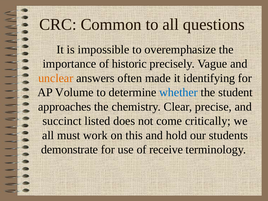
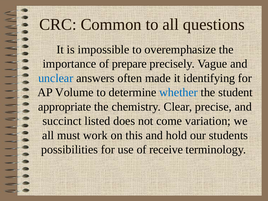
historic: historic -> prepare
unclear colour: orange -> blue
approaches: approaches -> appropriate
critically: critically -> variation
demonstrate: demonstrate -> possibilities
